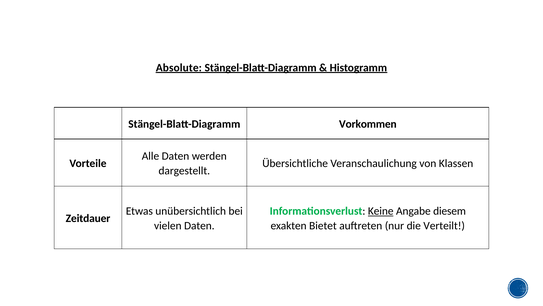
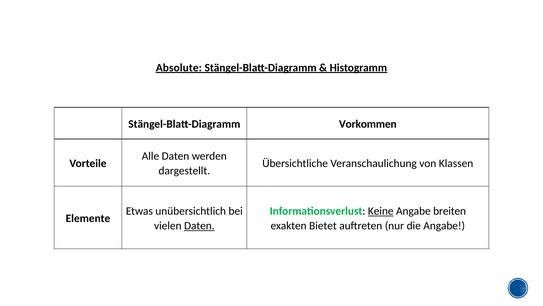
diesem: diesem -> breiten
Zeitdauer: Zeitdauer -> Elemente
Daten at (199, 225) underline: none -> present
die Verteilt: Verteilt -> Angabe
